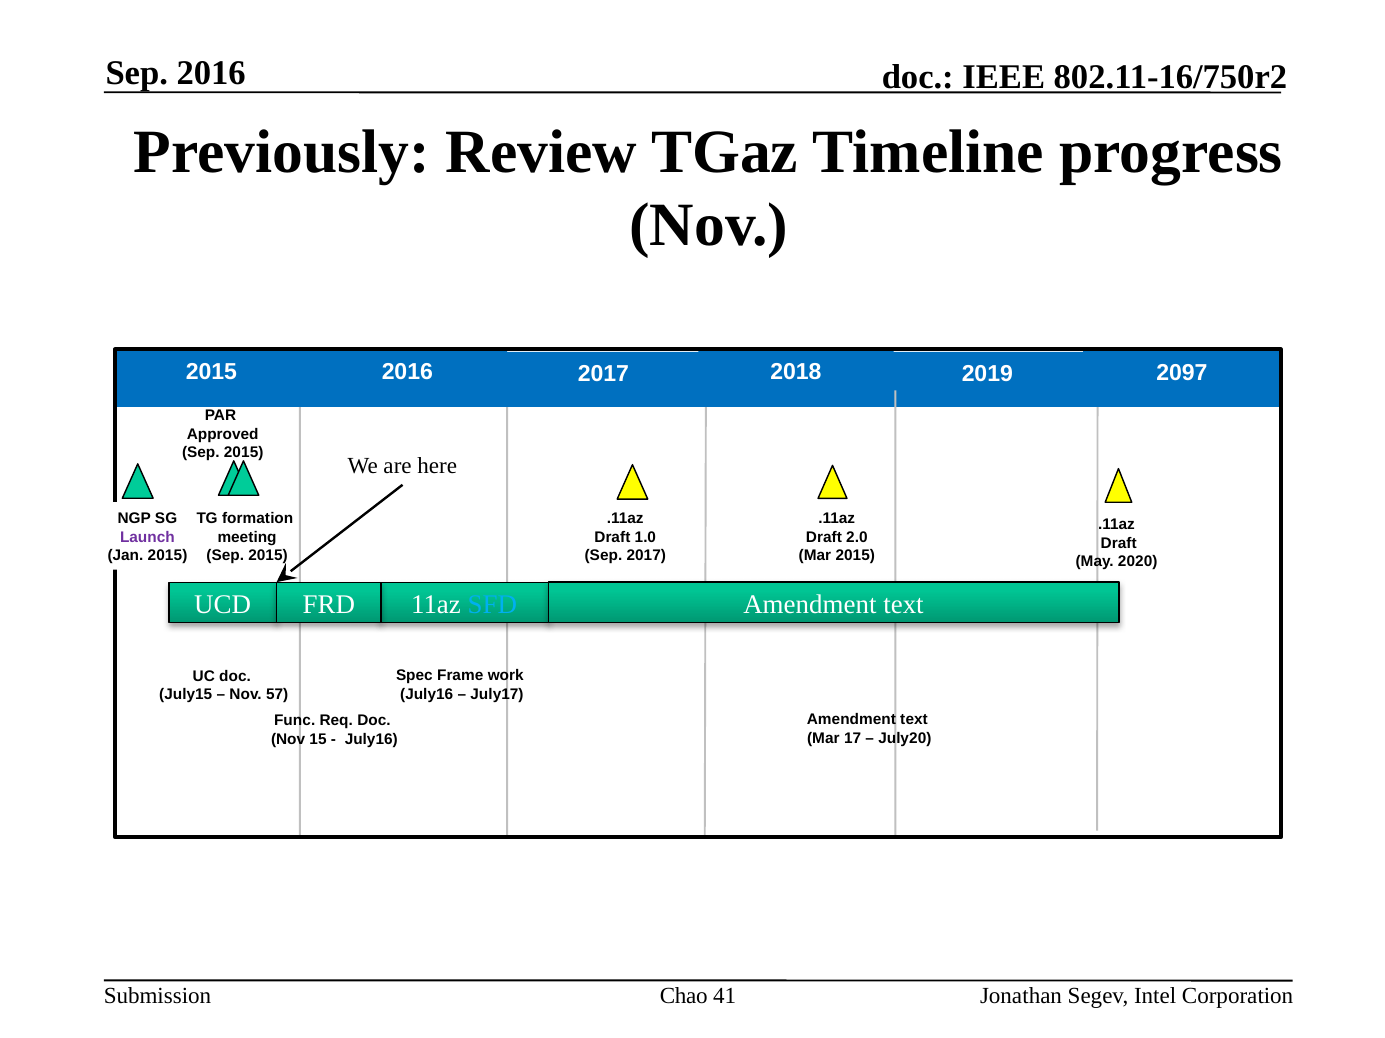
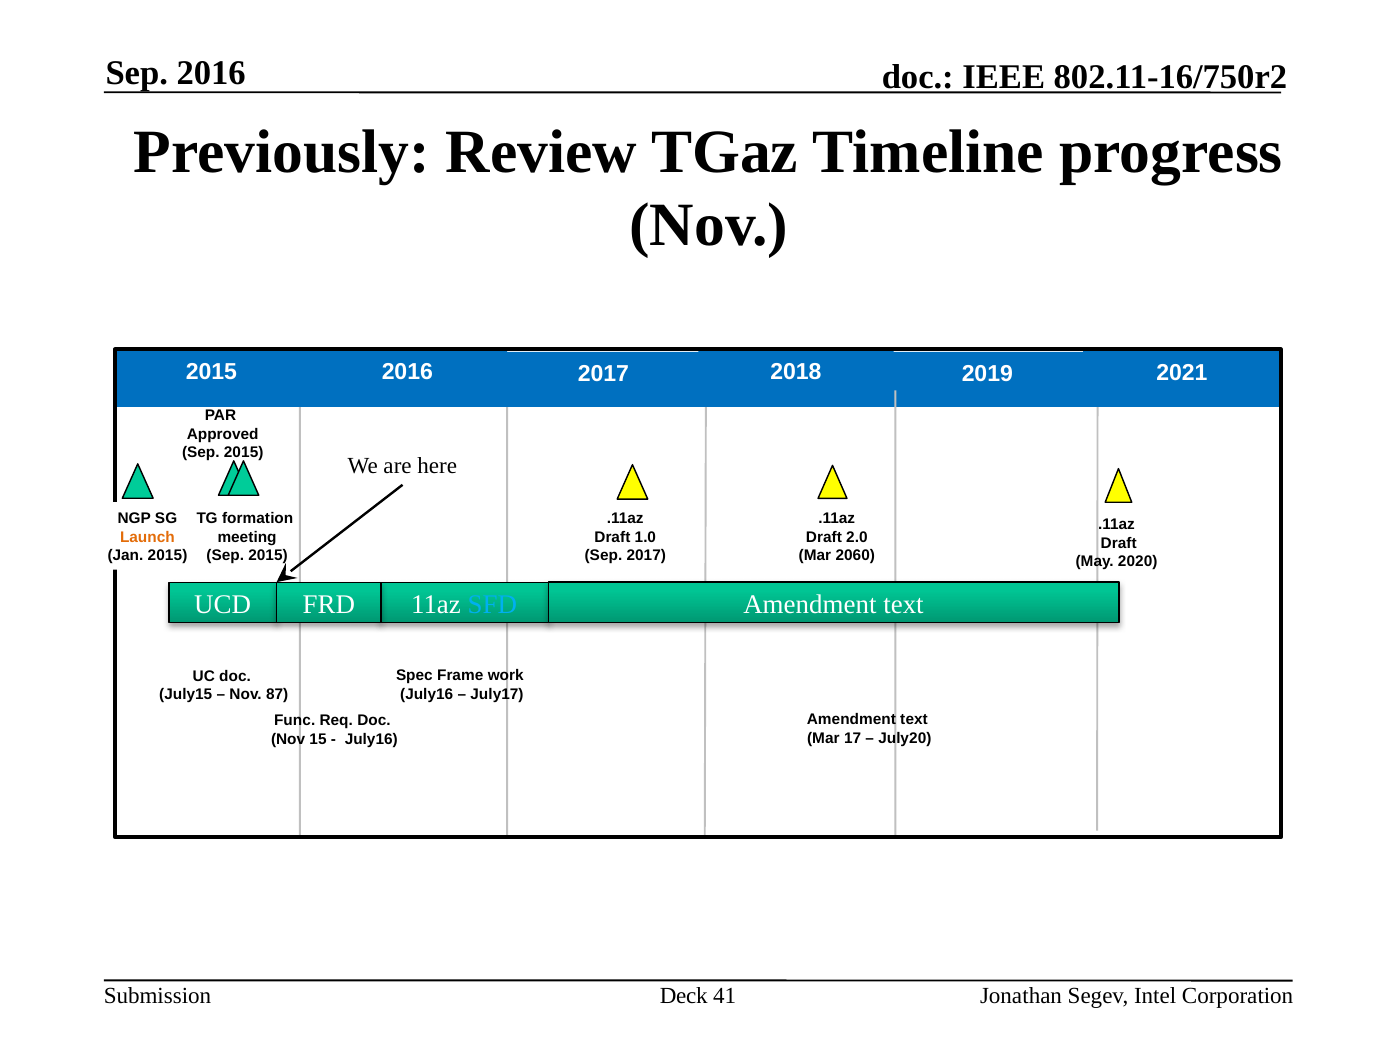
2097: 2097 -> 2021
Launch colour: purple -> orange
Mar 2015: 2015 -> 2060
57: 57 -> 87
Chao: Chao -> Deck
